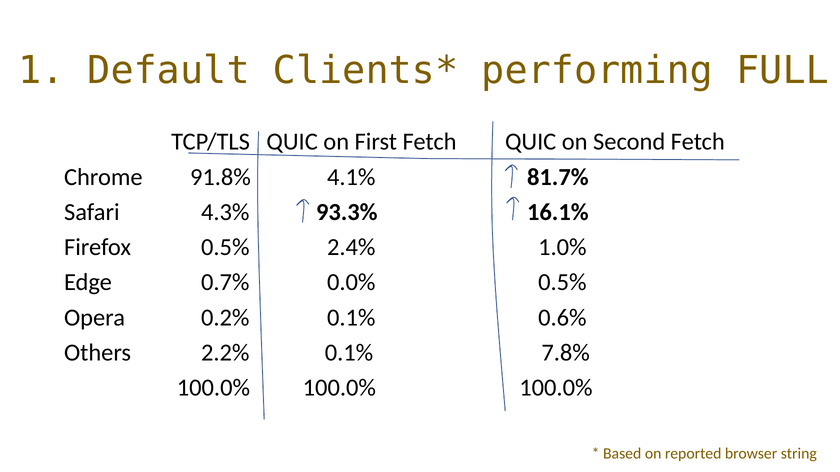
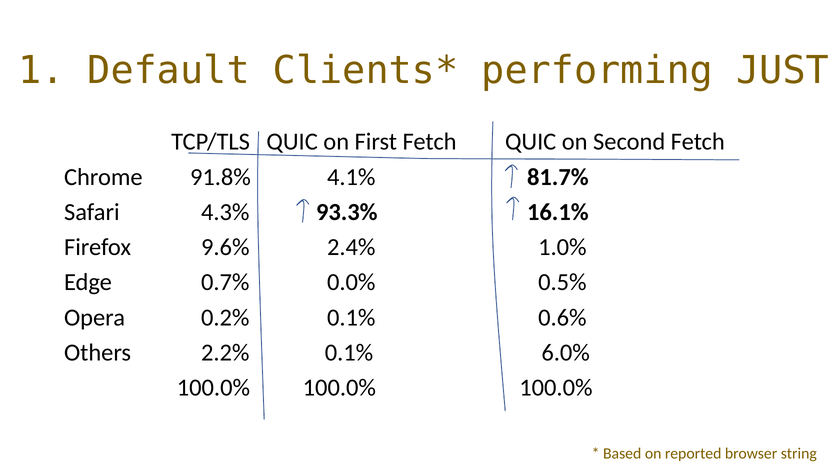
FULL: FULL -> JUST
Firefox 0.5%: 0.5% -> 9.6%
7.8%: 7.8% -> 6.0%
